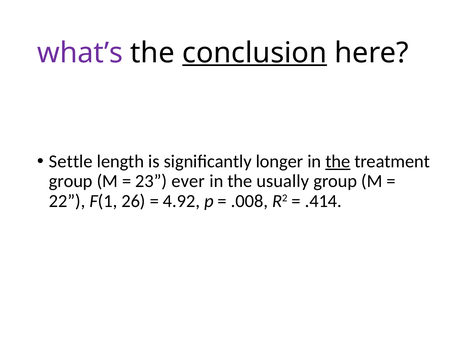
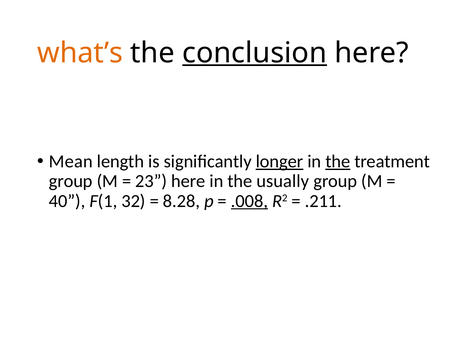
what’s colour: purple -> orange
Settle: Settle -> Mean
longer underline: none -> present
23 ever: ever -> here
22: 22 -> 40
26: 26 -> 32
4.92: 4.92 -> 8.28
.008 underline: none -> present
.414: .414 -> .211
